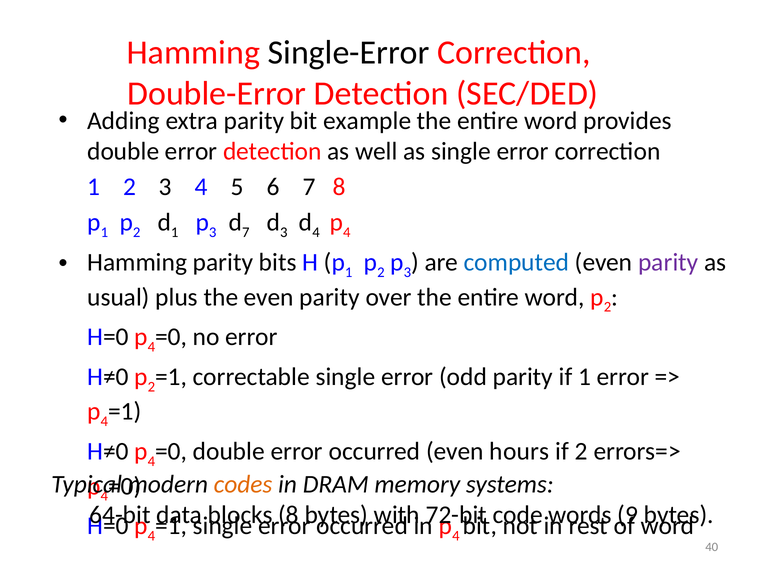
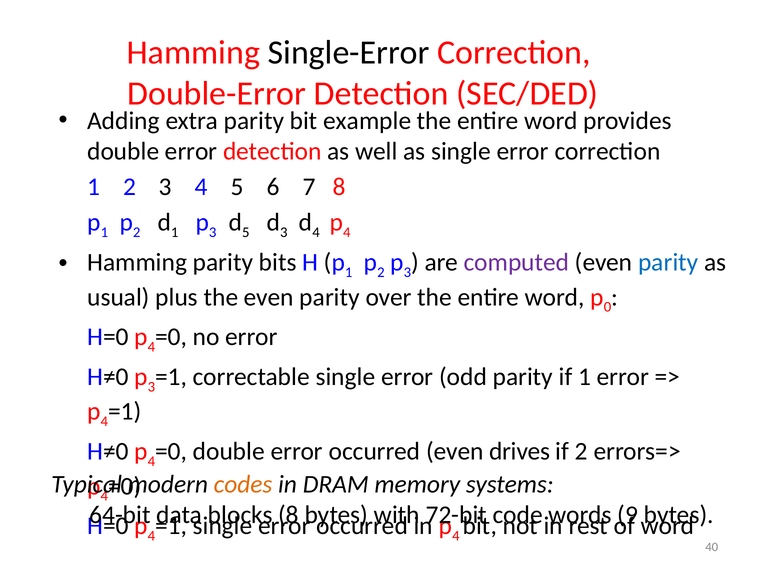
7 at (246, 232): 7 -> 5
computed colour: blue -> purple
parity at (668, 262) colour: purple -> blue
2 at (608, 307): 2 -> 0
2 at (151, 387): 2 -> 3
hours: hours -> drives
